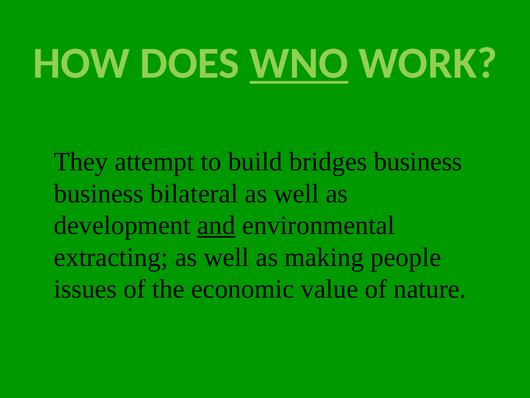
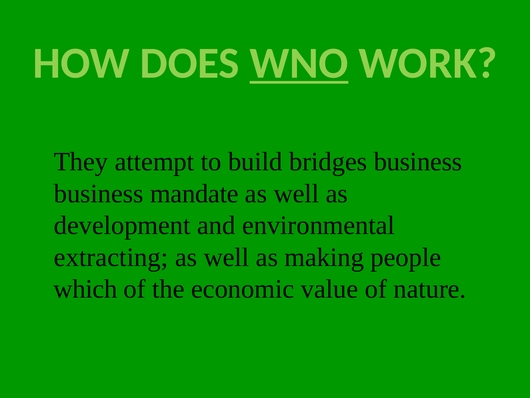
bilateral: bilateral -> mandate
and underline: present -> none
issues: issues -> which
